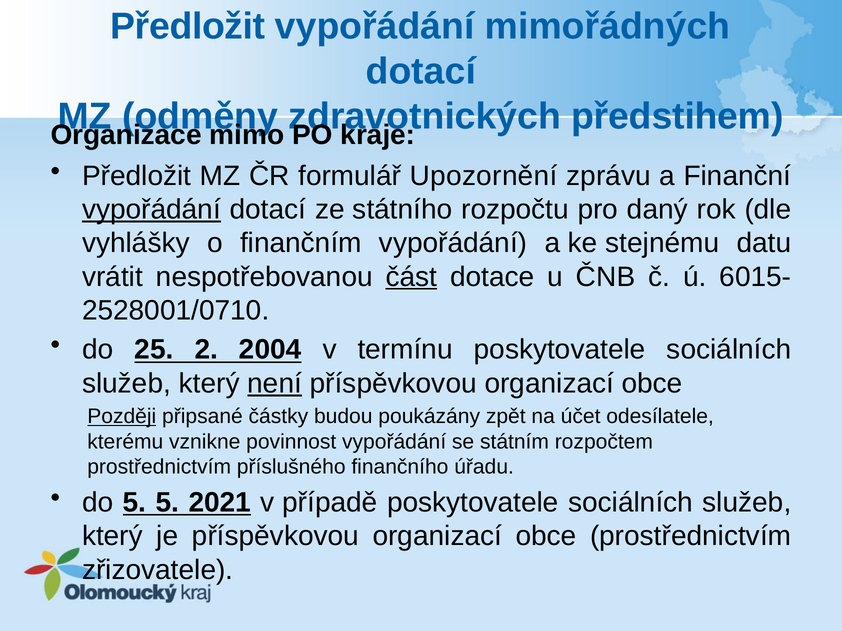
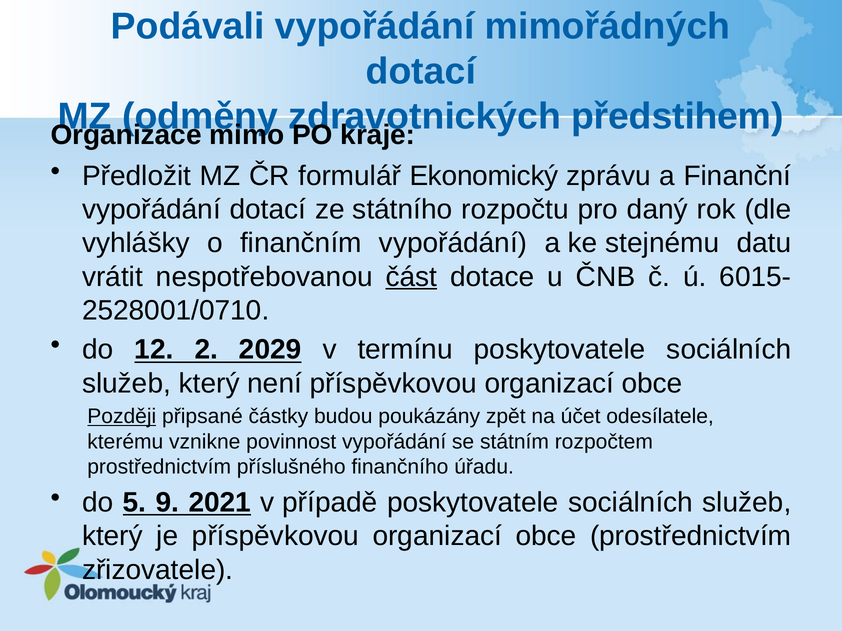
Předložit at (188, 26): Předložit -> Podávali
Upozornění: Upozornění -> Ekonomický
vypořádání at (151, 210) underline: present -> none
25: 25 -> 12
2004: 2004 -> 2029
není underline: present -> none
5 5: 5 -> 9
